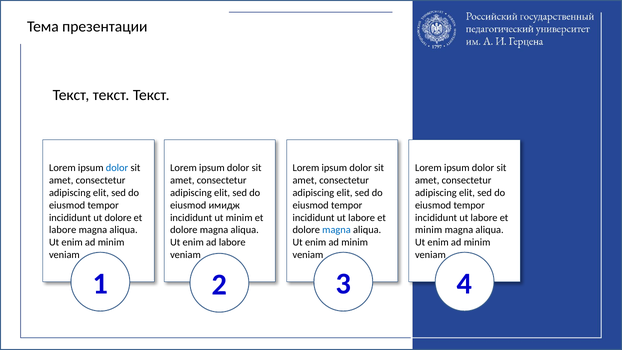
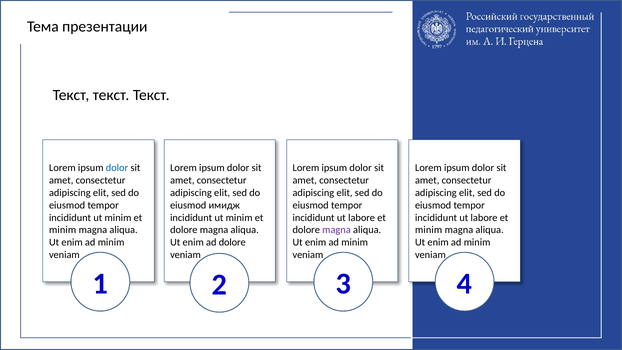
dolore at (118, 218): dolore -> minim
labore at (63, 230): labore -> minim
magna at (336, 230) colour: blue -> purple
ad labore: labore -> dolore
